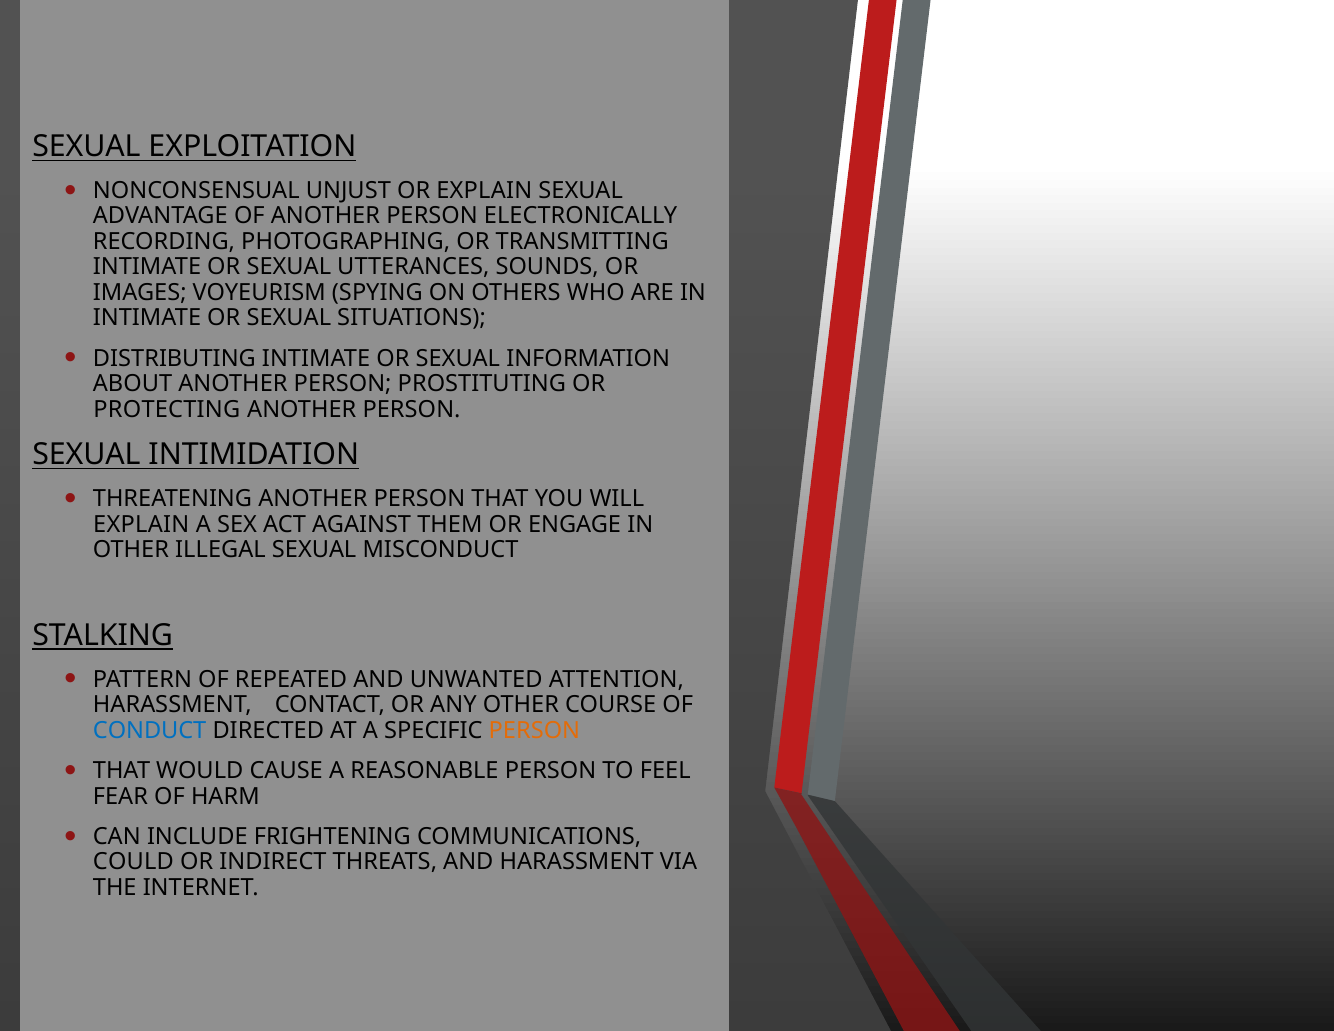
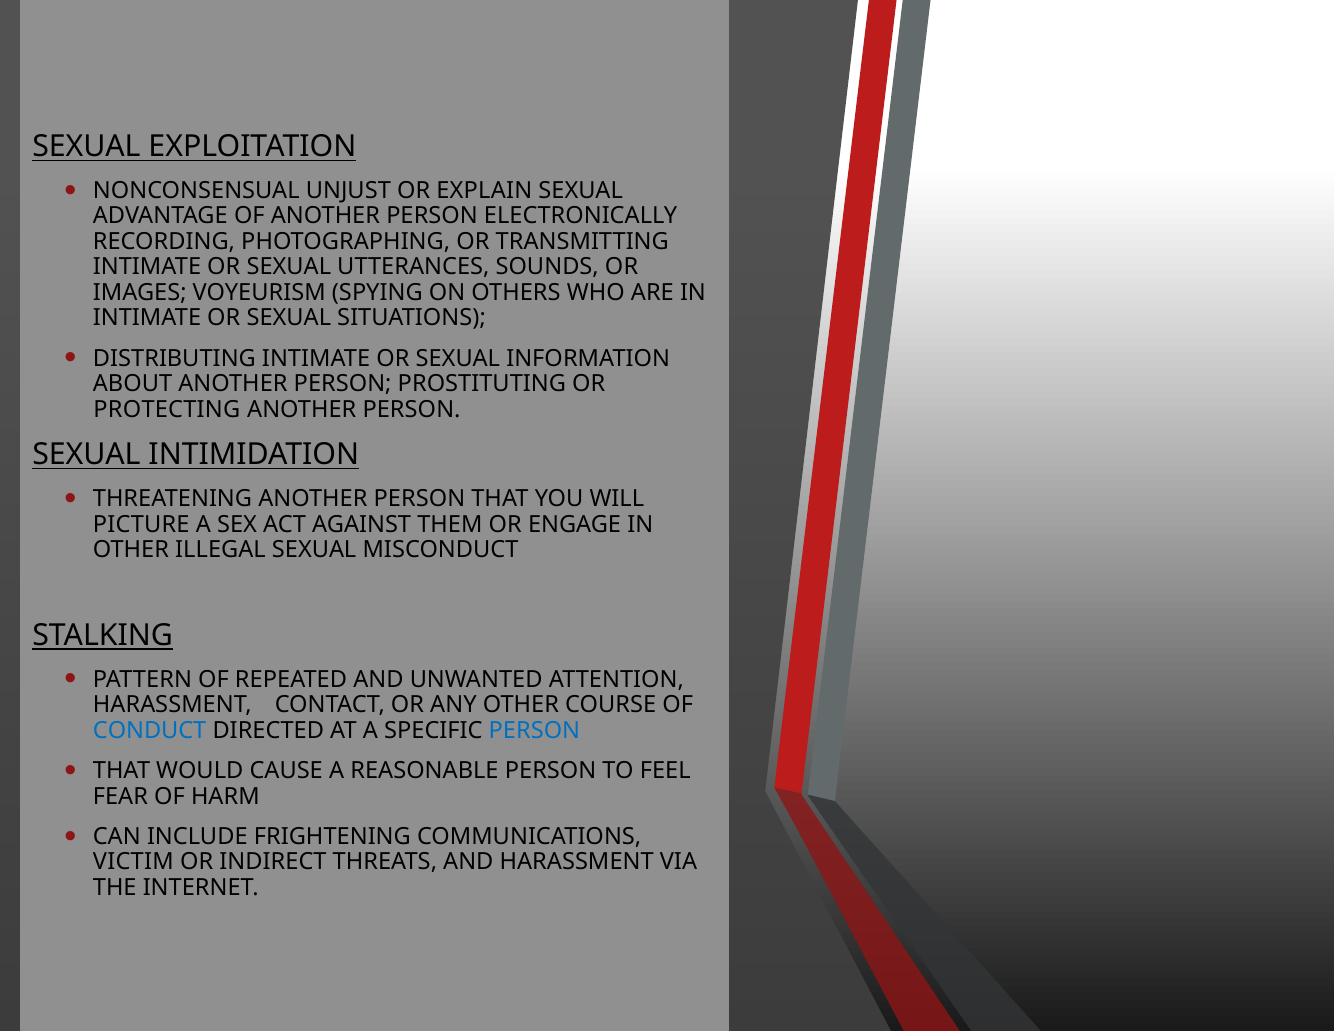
EXPLAIN at (141, 524): EXPLAIN -> PICTURE
PERSON at (534, 730) colour: orange -> blue
COULD: COULD -> VICTIM
